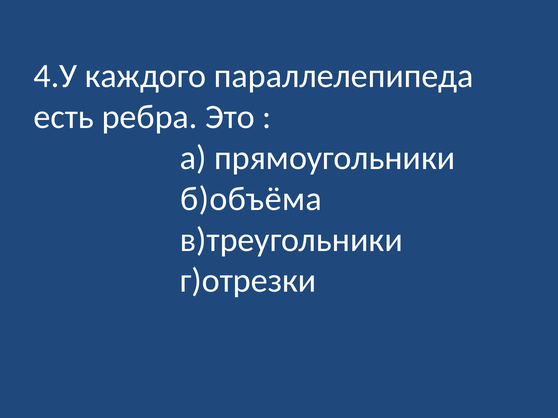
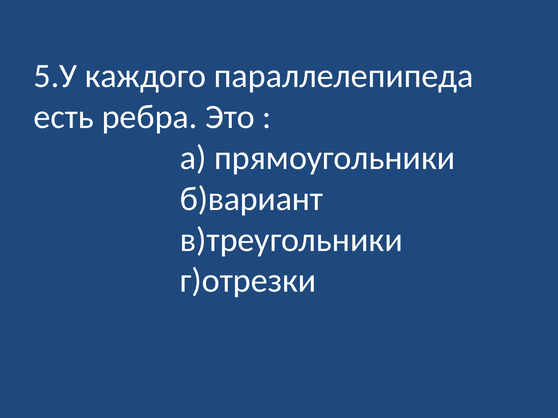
4.У: 4.У -> 5.У
б)объёма: б)объёма -> б)вариант
